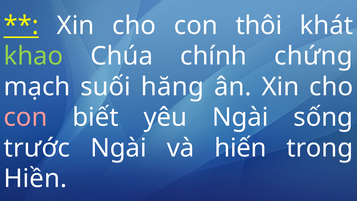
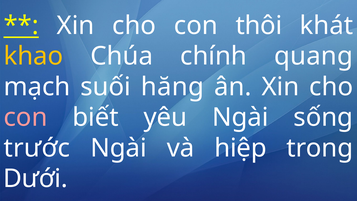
khao colour: light green -> yellow
chứng: chứng -> quang
hiến: hiến -> hiệp
Hiền: Hiền -> Dưới
